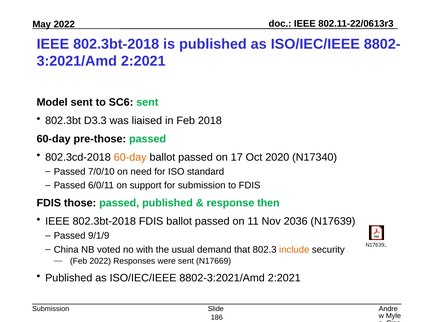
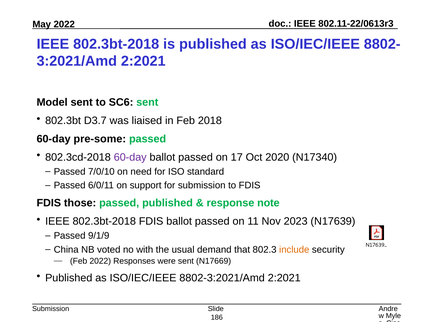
D3.3: D3.3 -> D3.7
pre-those: pre-those -> pre-some
60-day at (130, 157) colour: orange -> purple
then: then -> note
2036: 2036 -> 2023
